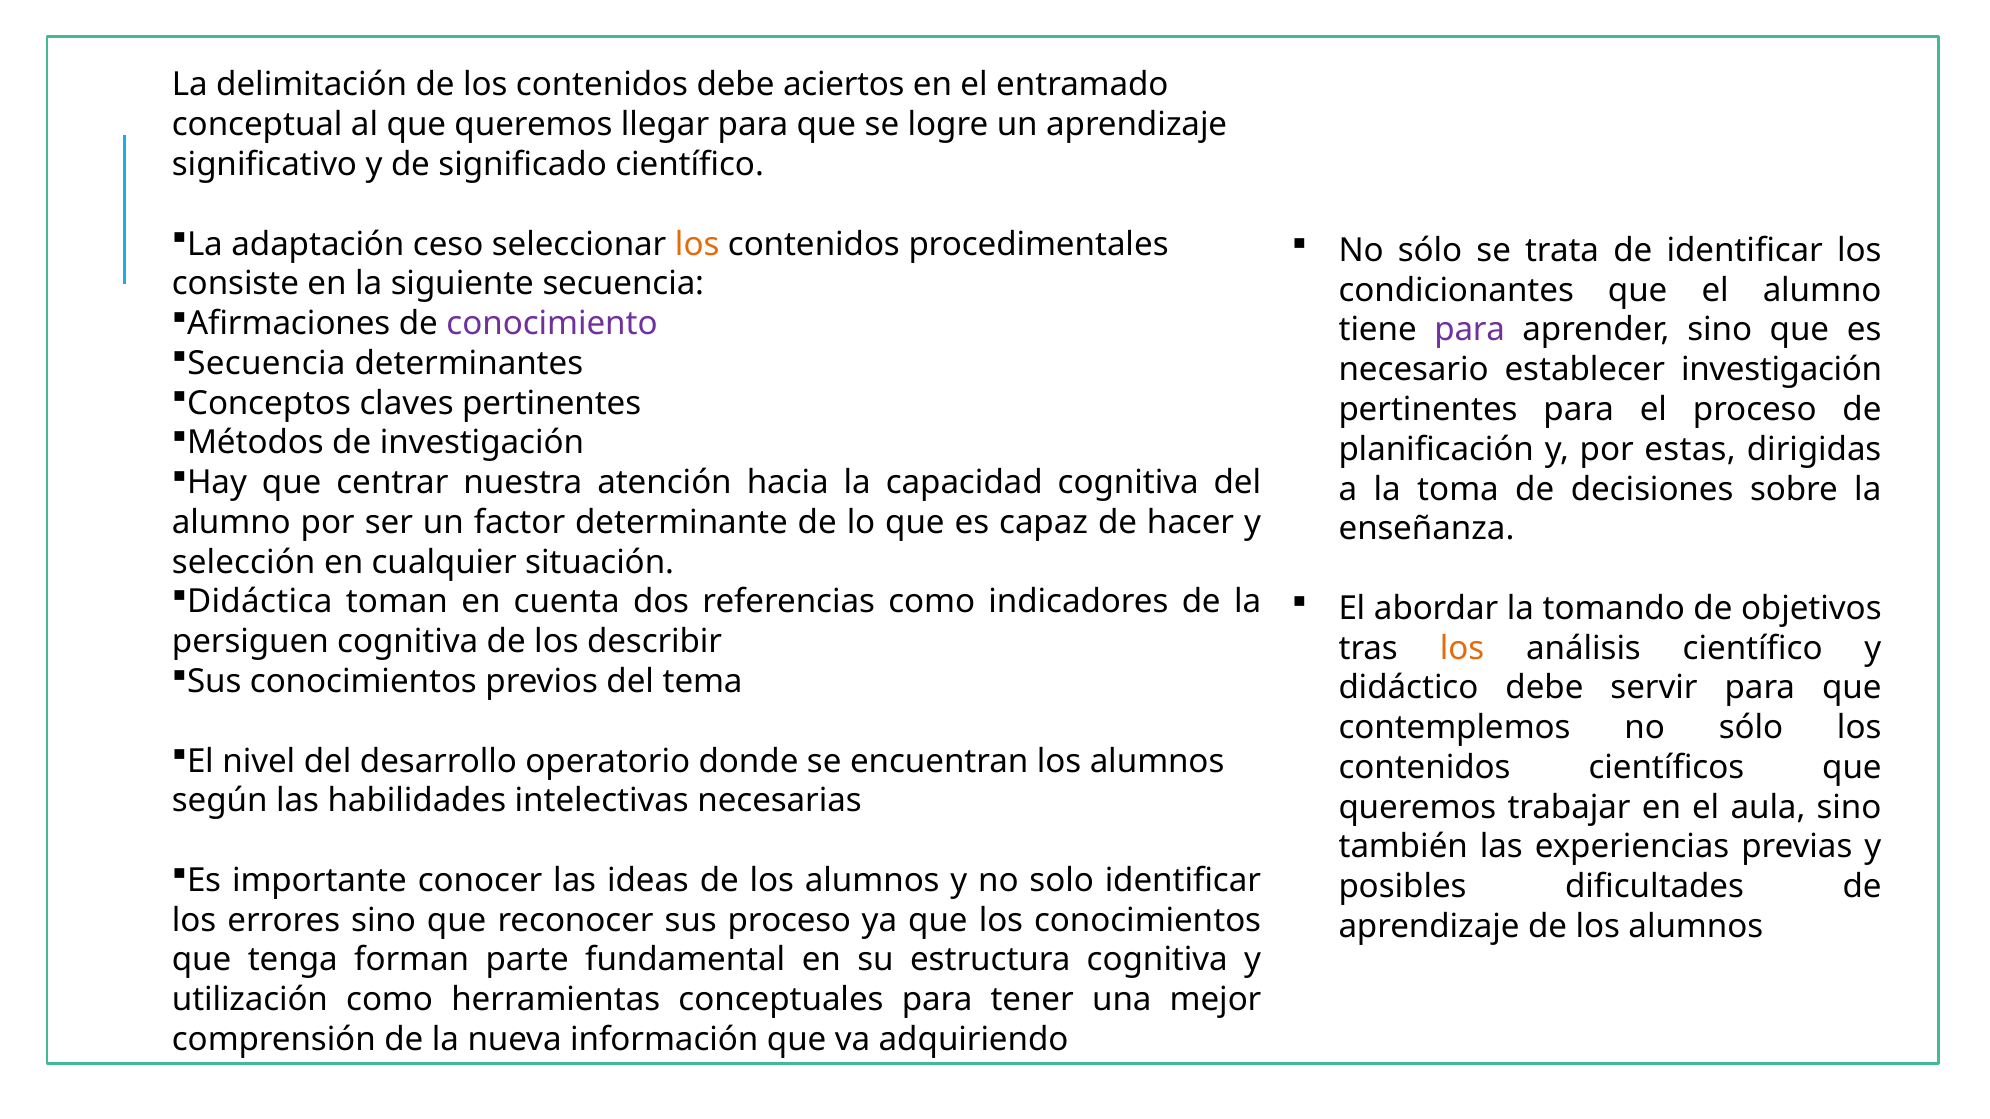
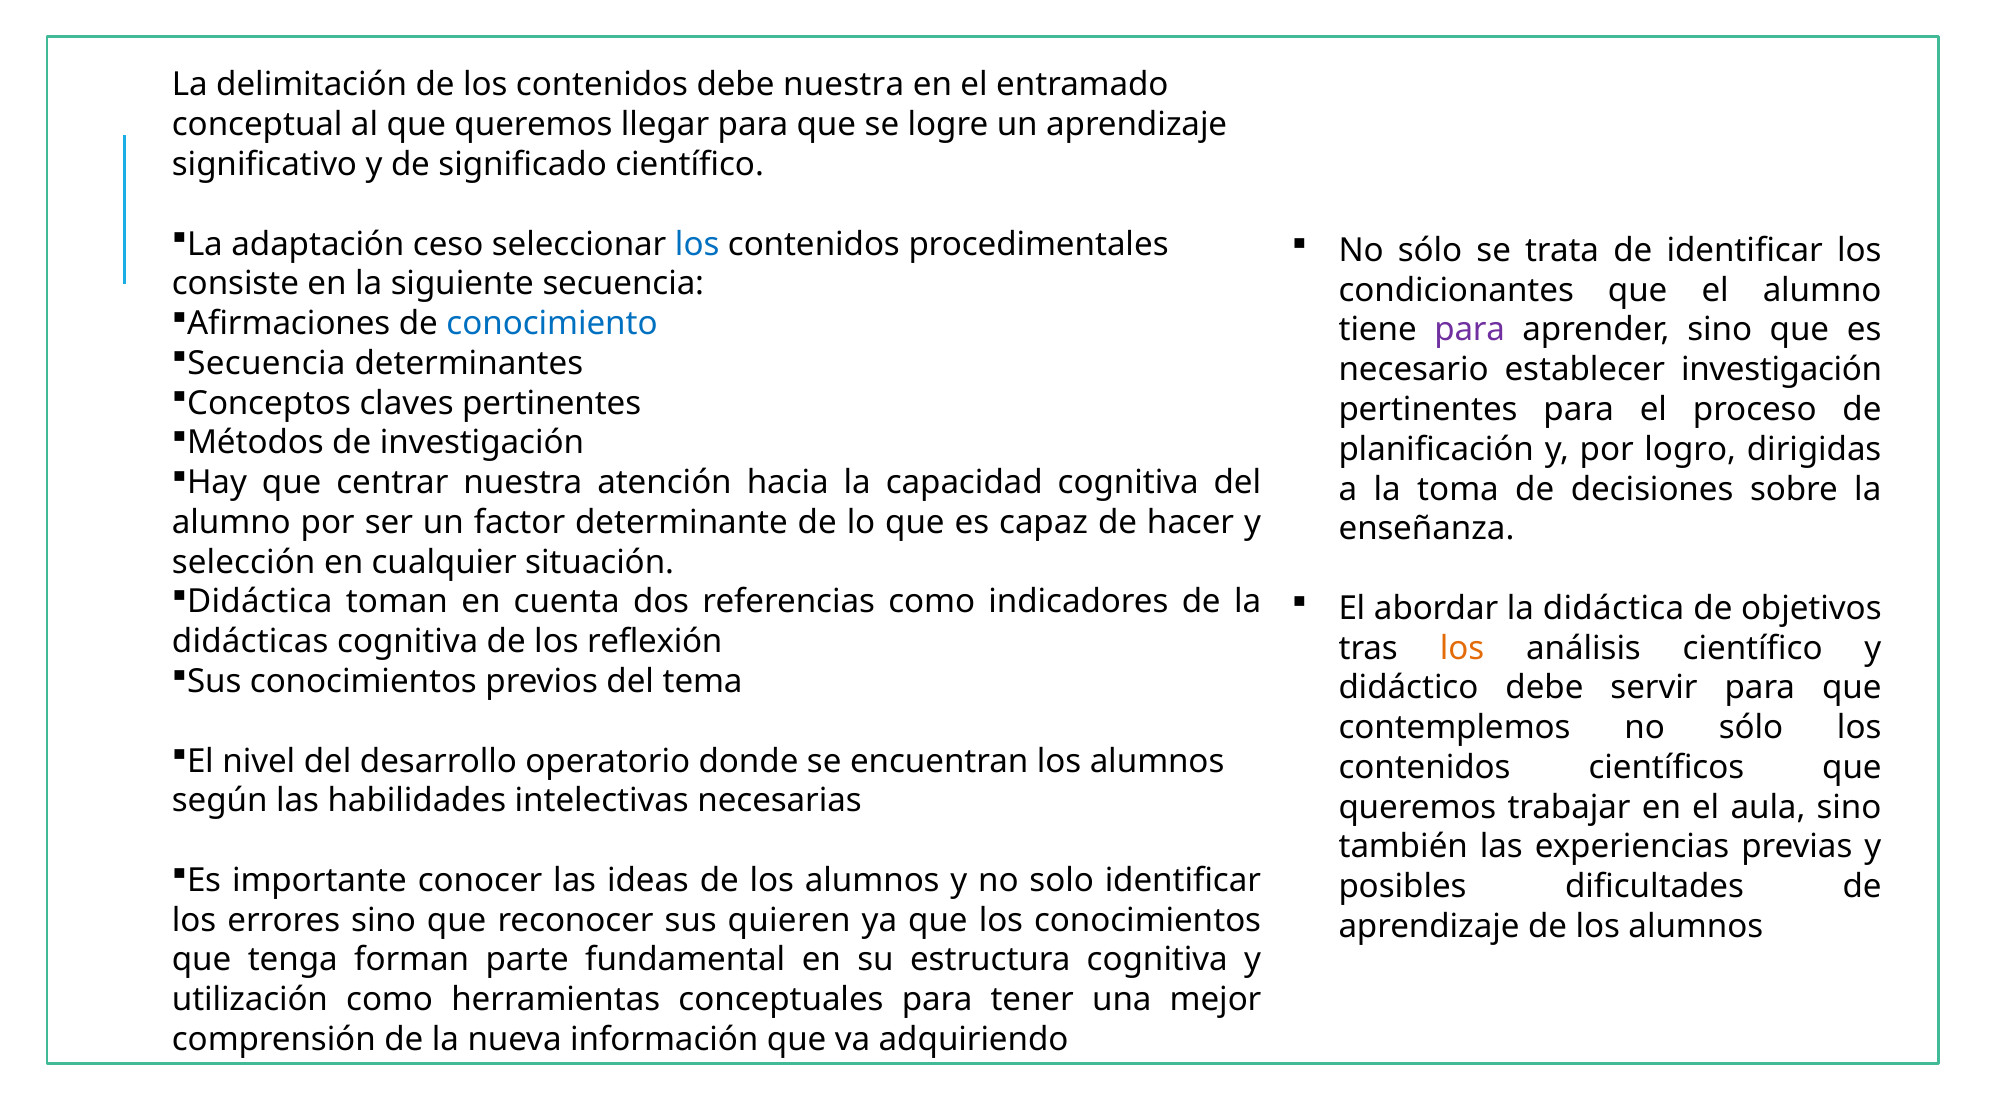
debe aciertos: aciertos -> nuestra
los at (697, 244) colour: orange -> blue
conocimiento colour: purple -> blue
estas: estas -> logro
la tomando: tomando -> didáctica
persiguen: persiguen -> didácticas
describir: describir -> reflexión
sus proceso: proceso -> quieren
